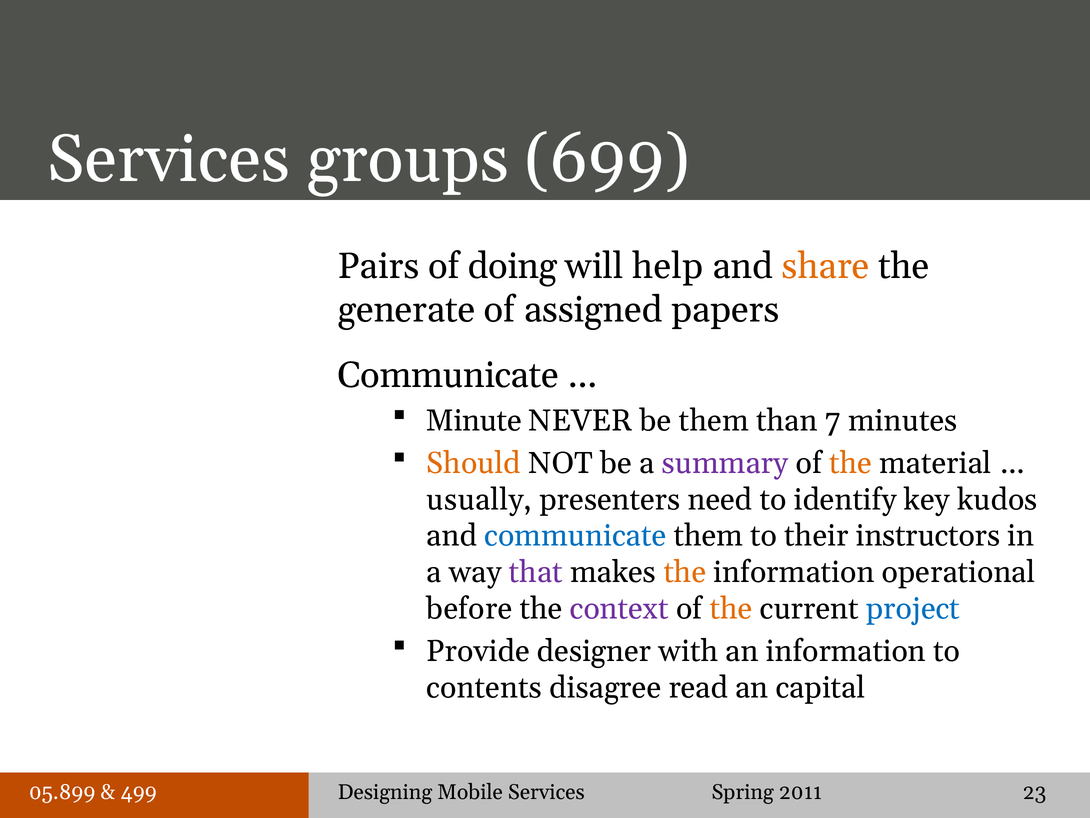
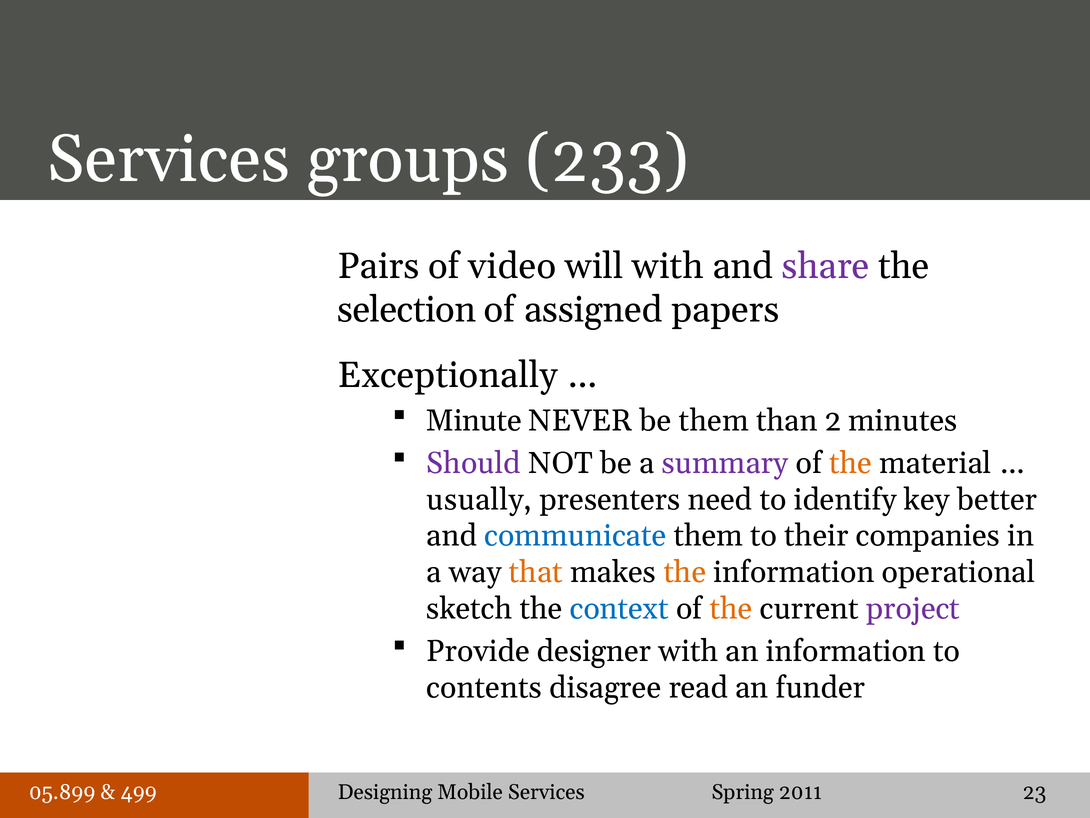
699: 699 -> 233
doing: doing -> video
will help: help -> with
share colour: orange -> purple
generate: generate -> selection
Communicate at (448, 375): Communicate -> Exceptionally
7: 7 -> 2
Should colour: orange -> purple
kudos: kudos -> better
instructors: instructors -> companies
that colour: purple -> orange
before: before -> sketch
context colour: purple -> blue
project colour: blue -> purple
capital: capital -> funder
